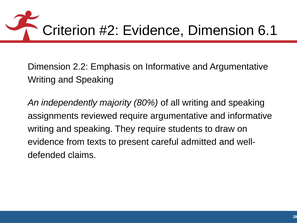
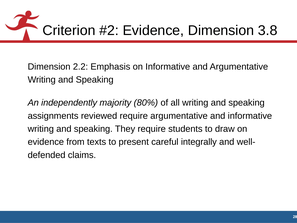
6.1: 6.1 -> 3.8
admitted: admitted -> integrally
